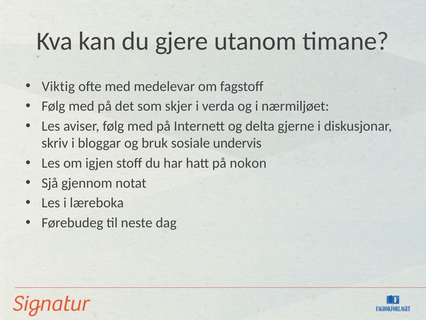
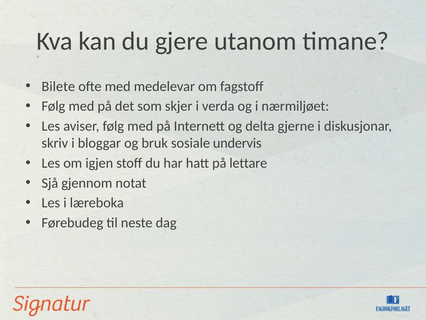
Viktig: Viktig -> Bilete
nokon: nokon -> lettare
